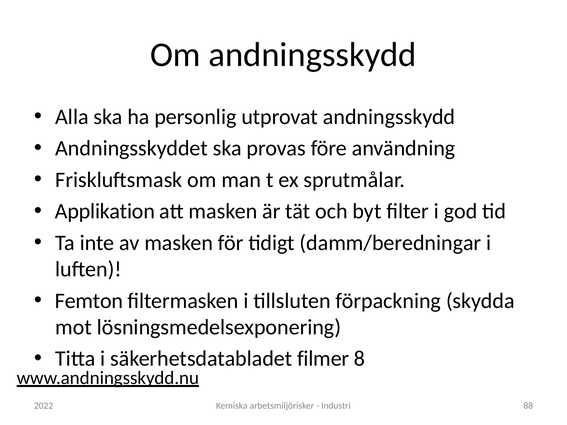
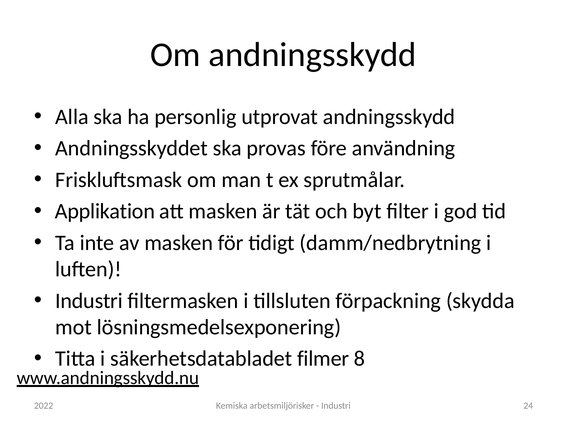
damm/beredningar: damm/beredningar -> damm/nedbrytning
Femton at (89, 301): Femton -> Industri
88: 88 -> 24
